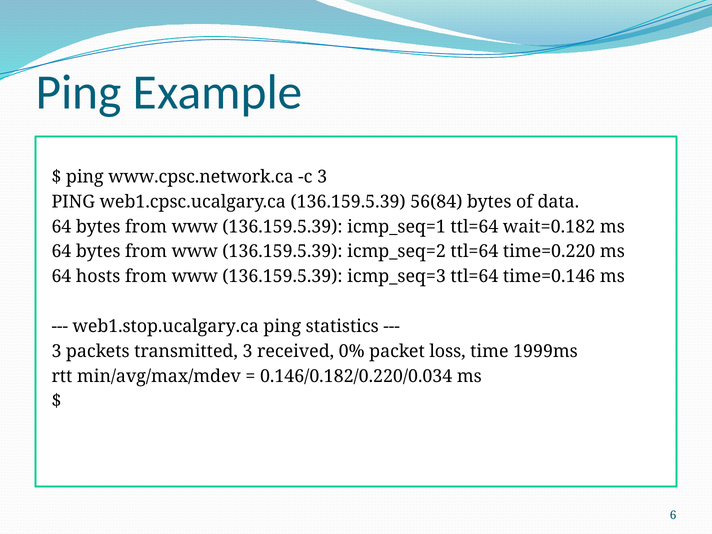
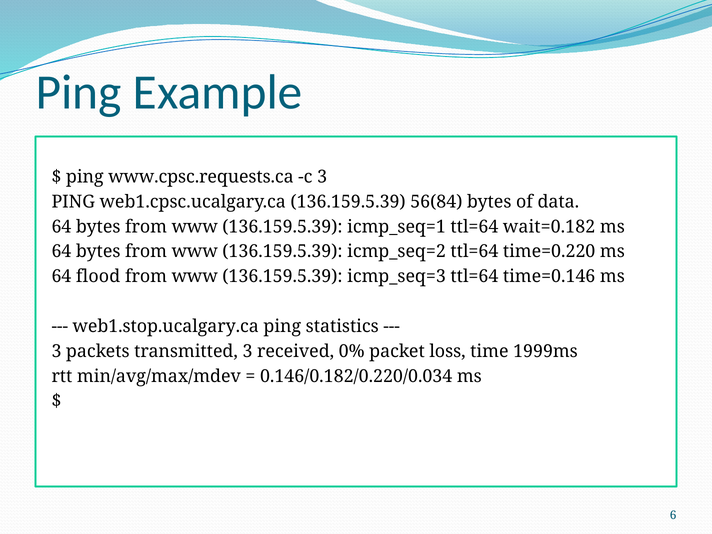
www.cpsc.network.ca: www.cpsc.network.ca -> www.cpsc.requests.ca
hosts: hosts -> flood
